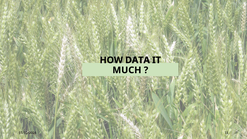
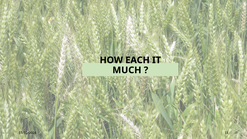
DATA: DATA -> EACH
